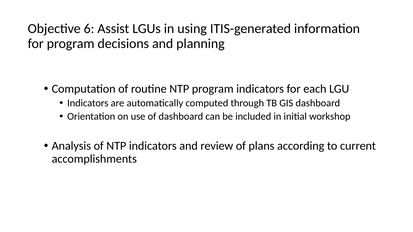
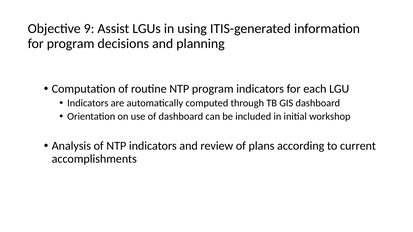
6: 6 -> 9
